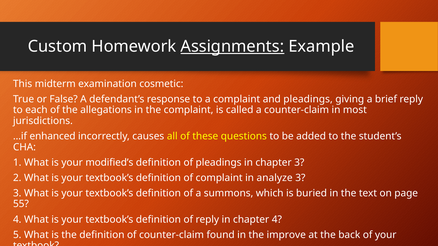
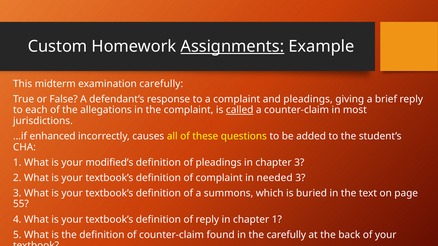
examination cosmetic: cosmetic -> carefully
called underline: none -> present
analyze: analyze -> needed
chapter 4: 4 -> 1
the improve: improve -> carefully
